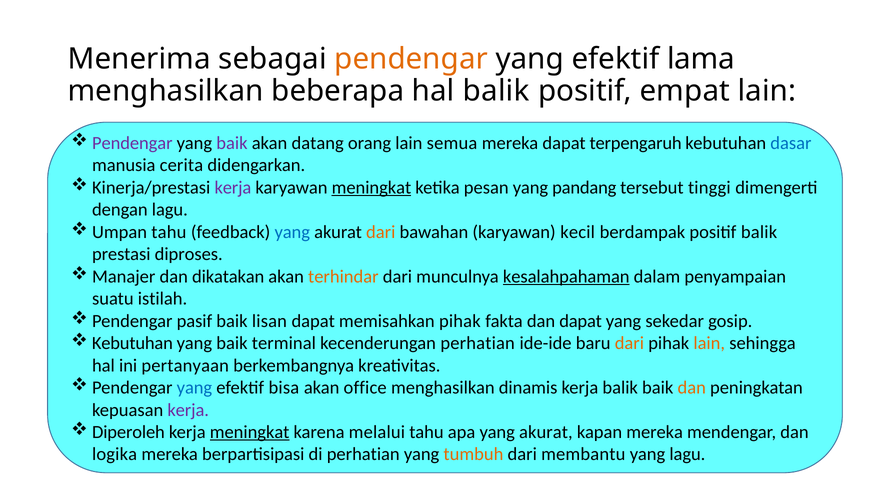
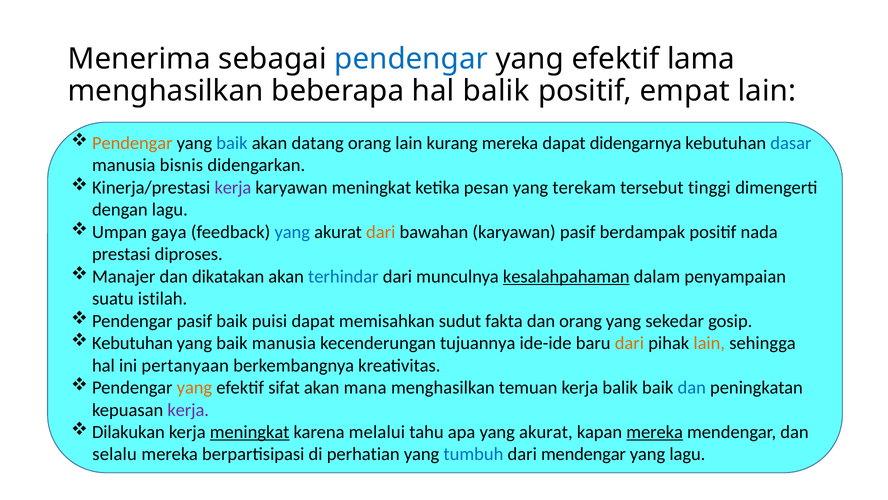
pendengar at (411, 59) colour: orange -> blue
Pendengar at (132, 143) colour: purple -> orange
baik at (232, 143) colour: purple -> blue
semua: semua -> kurang
terpengaruh: terpengaruh -> didengarnya
cerita: cerita -> bisnis
meningkat at (371, 187) underline: present -> none
pandang: pandang -> terekam
Umpan tahu: tahu -> gaya
karyawan kecil: kecil -> pasif
positif balik: balik -> nada
terhindar colour: orange -> blue
lisan: lisan -> puisi
memisahkan pihak: pihak -> sudut
dan dapat: dapat -> orang
baik terminal: terminal -> manusia
kecenderungan perhatian: perhatian -> tujuannya
yang at (194, 387) colour: blue -> orange
bisa: bisa -> sifat
office: office -> mana
dinamis: dinamis -> temuan
dan at (692, 387) colour: orange -> blue
Diperoleh: Diperoleh -> Dilakukan
mereka at (655, 432) underline: none -> present
logika: logika -> selalu
tumbuh colour: orange -> blue
dari membantu: membantu -> mendengar
